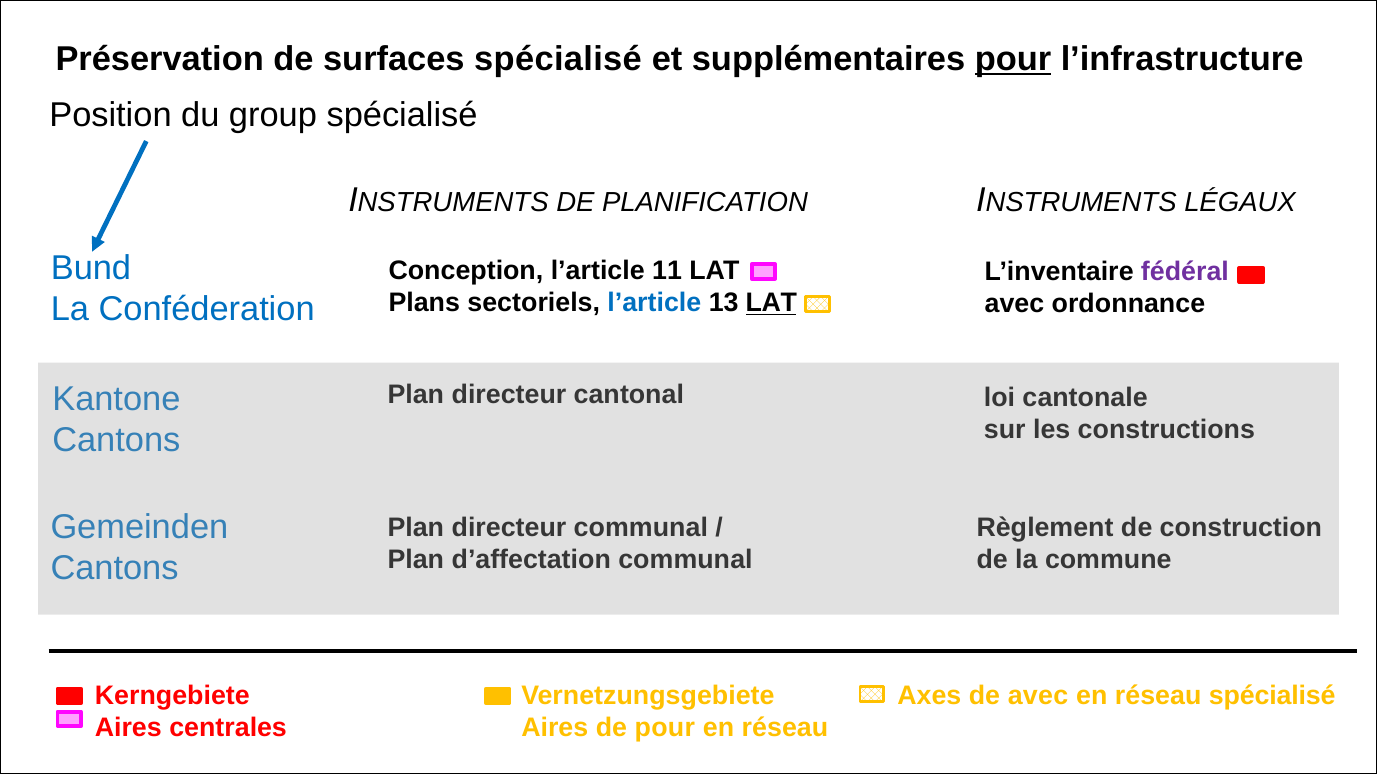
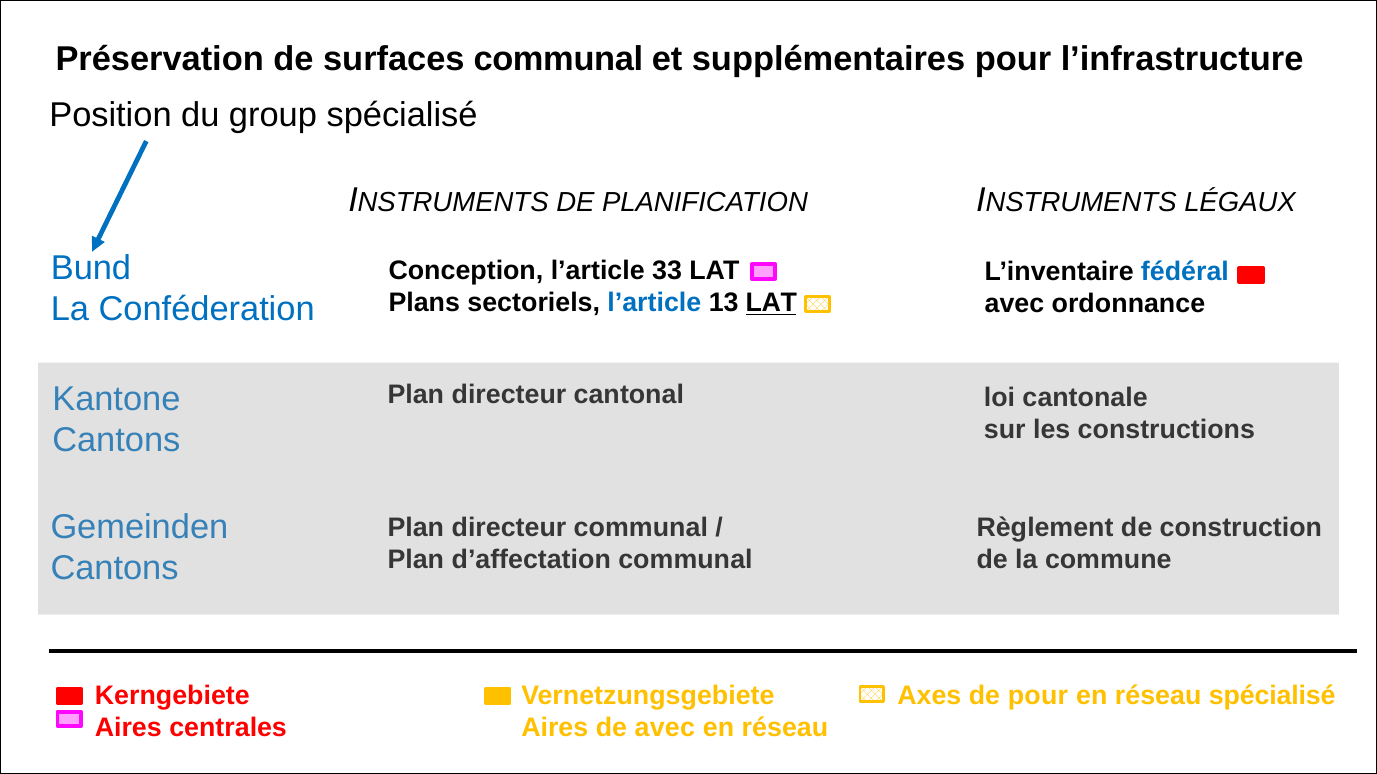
surfaces spécialisé: spécialisé -> communal
pour at (1013, 59) underline: present -> none
11: 11 -> 33
fédéral colour: purple -> blue
de avec: avec -> pour
de pour: pour -> avec
